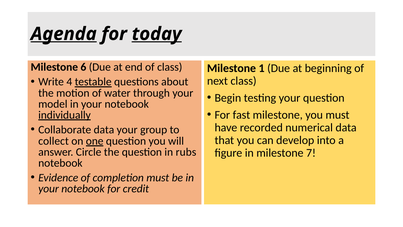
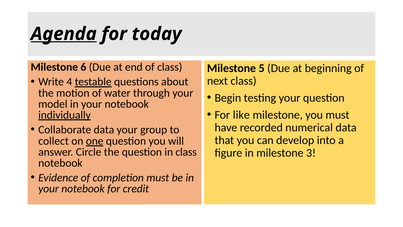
today underline: present -> none
1: 1 -> 5
fast: fast -> like
in rubs: rubs -> class
7: 7 -> 3
